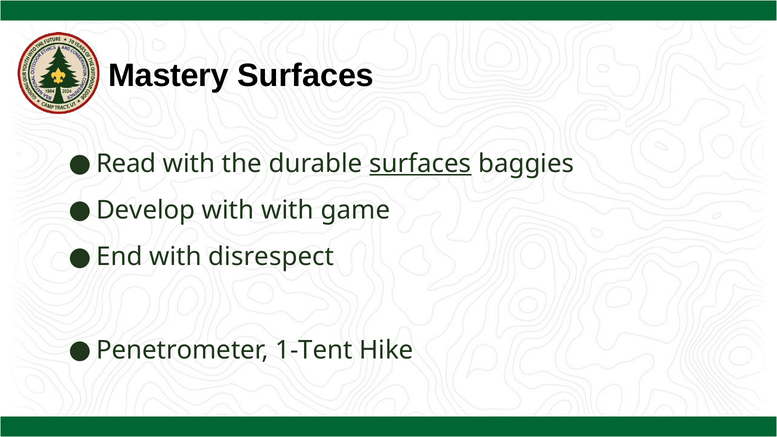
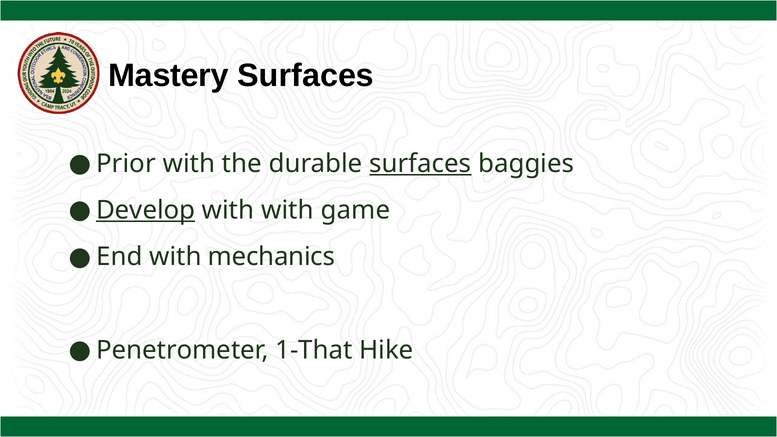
Read: Read -> Prior
Develop underline: none -> present
disrespect: disrespect -> mechanics
1-Tent: 1-Tent -> 1-That
